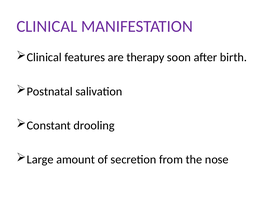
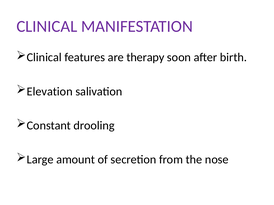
Postnatal: Postnatal -> Elevation
